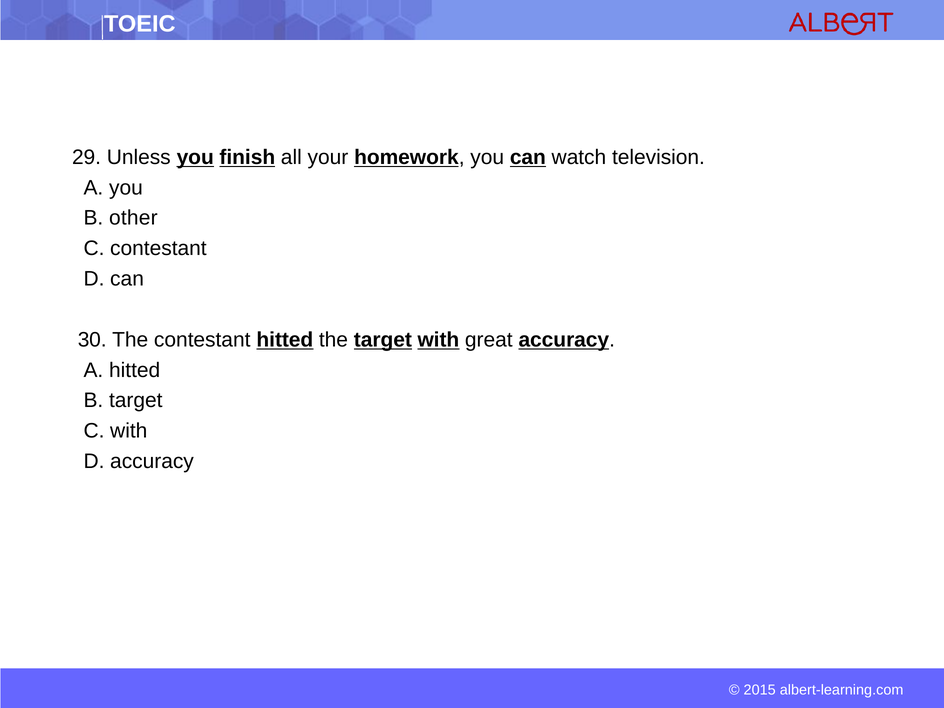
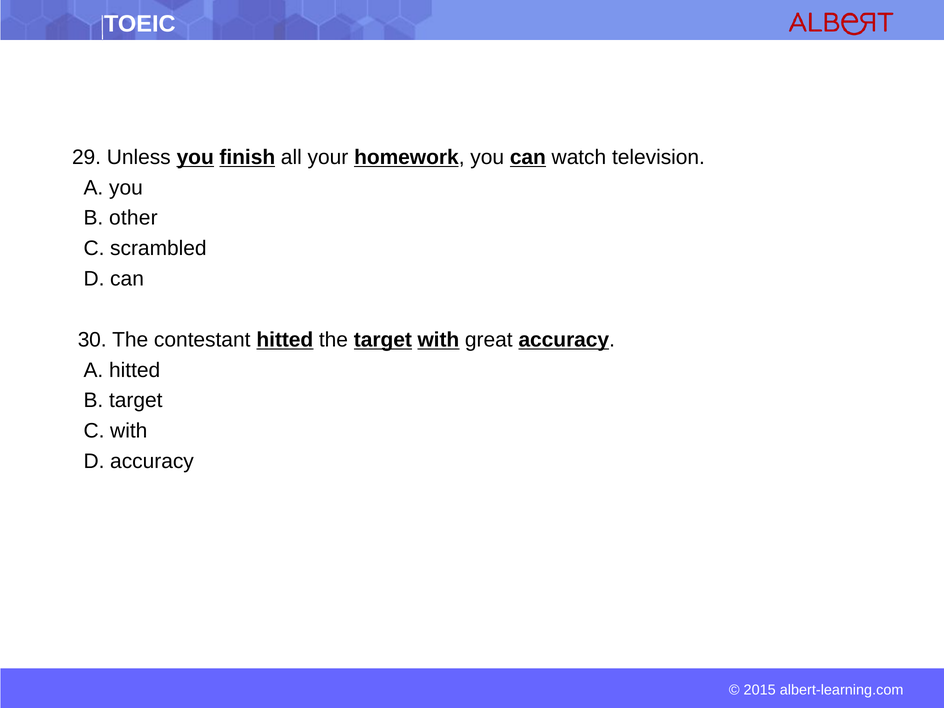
C contestant: contestant -> scrambled
